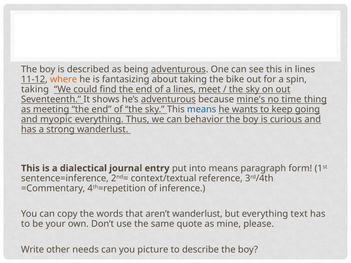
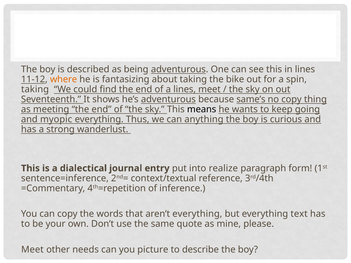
mine’s: mine’s -> same’s
no time: time -> copy
means at (202, 109) colour: blue -> black
behavior: behavior -> anything
into means: means -> realize
aren’t wanderlust: wanderlust -> everything
Write at (33, 250): Write -> Meet
